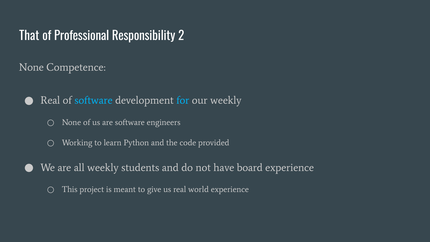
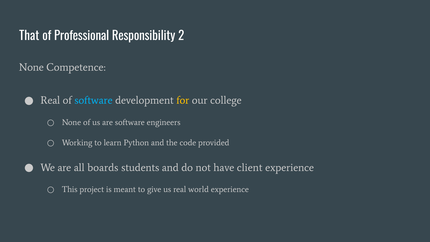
for colour: light blue -> yellow
our weekly: weekly -> college
all weekly: weekly -> boards
board: board -> client
